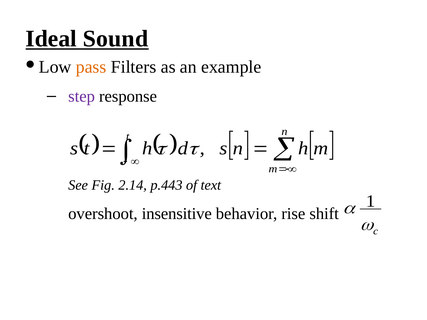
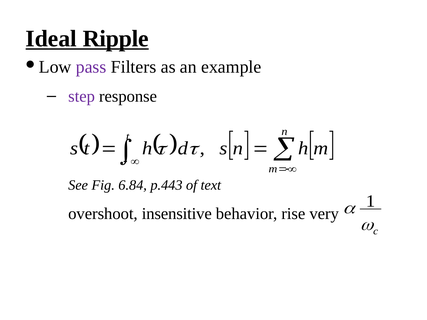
Sound: Sound -> Ripple
pass colour: orange -> purple
2.14: 2.14 -> 6.84
shift: shift -> very
